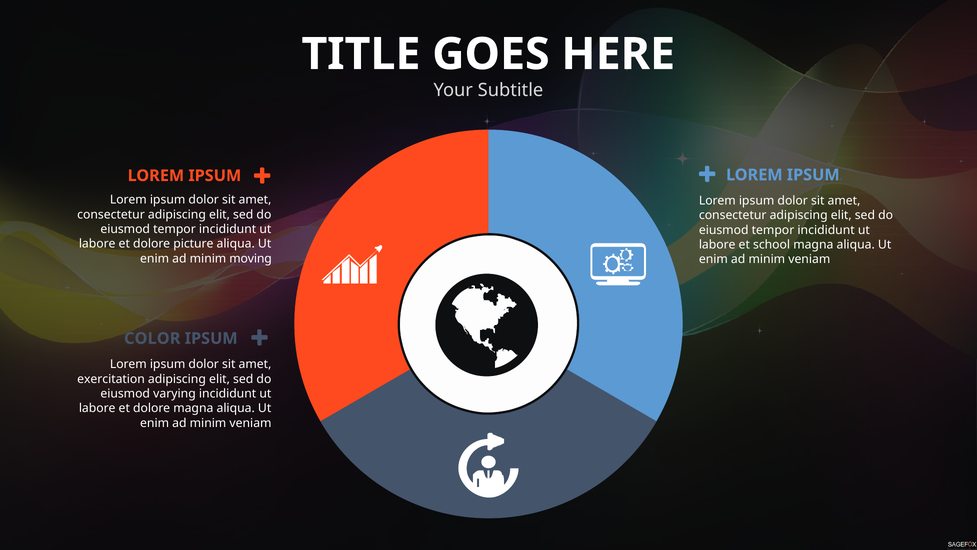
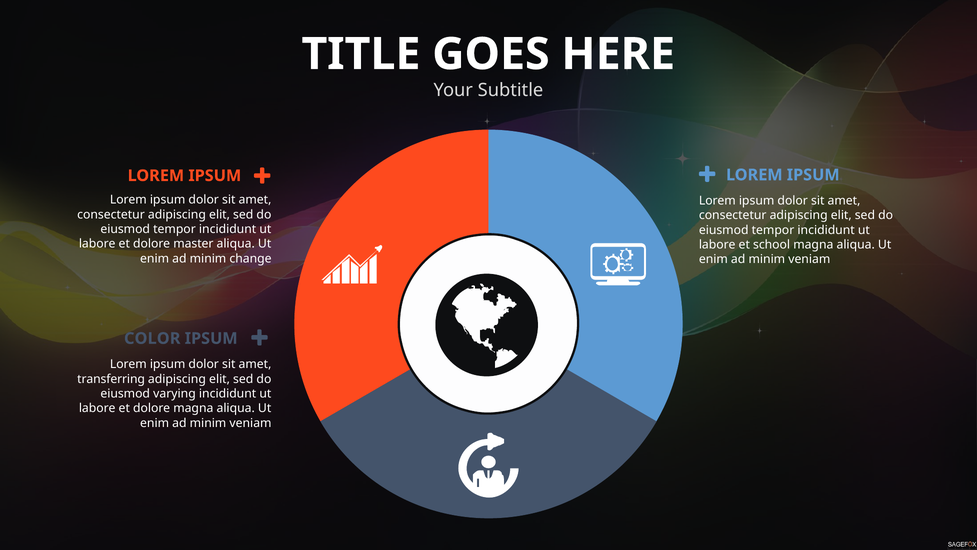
picture: picture -> master
moving: moving -> change
exercitation: exercitation -> transferring
